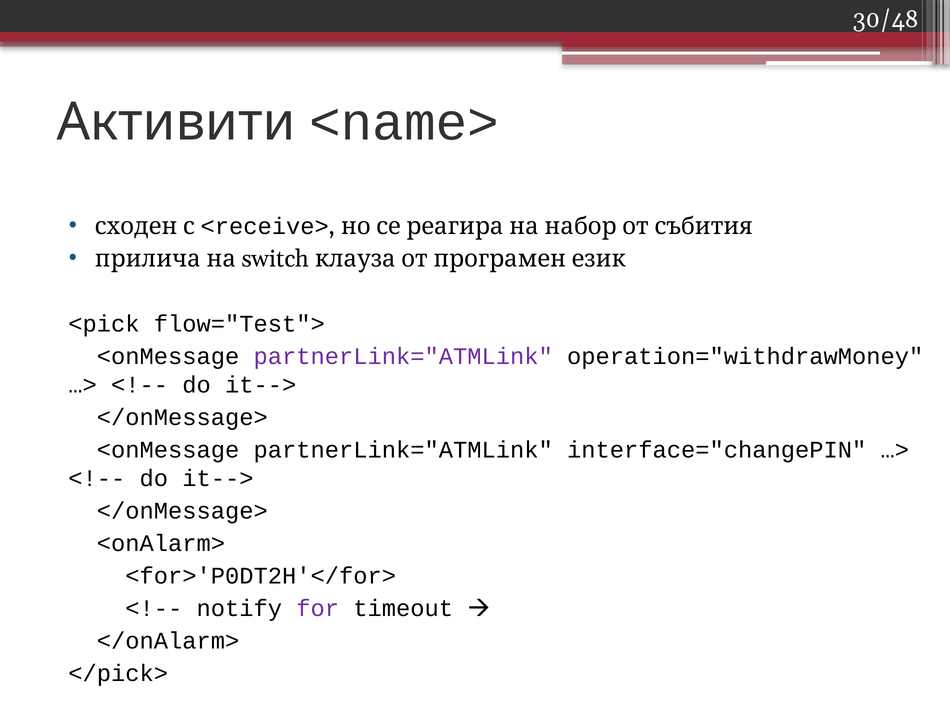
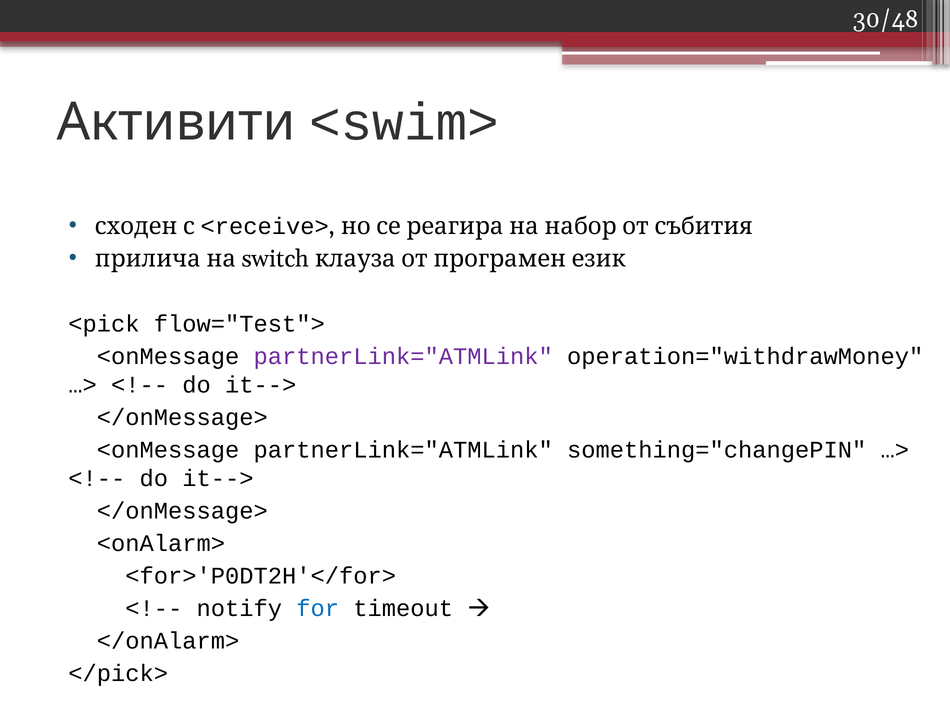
<name>: <name> -> <swim>
interface="changePIN: interface="changePIN -> something="changePIN
for colour: purple -> blue
